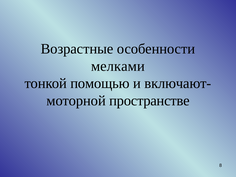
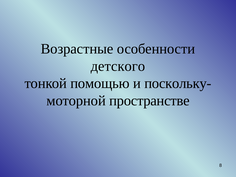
мелками: мелками -> детского
включают-: включают- -> поскольку-
